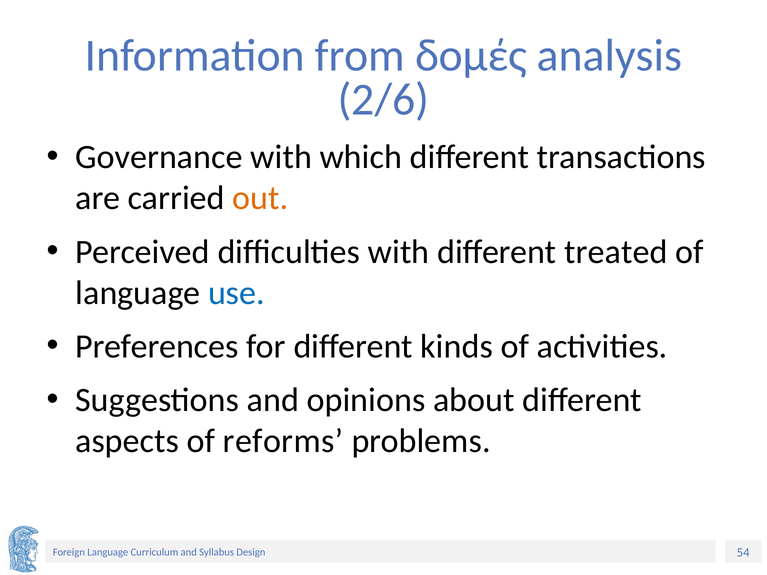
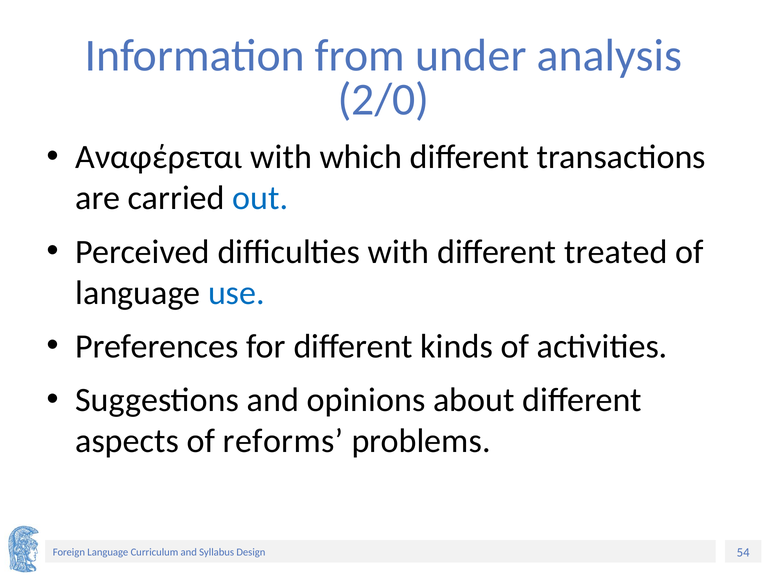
δομές: δομές -> under
2/6: 2/6 -> 2/0
Governance: Governance -> Αναφέρεται
out colour: orange -> blue
